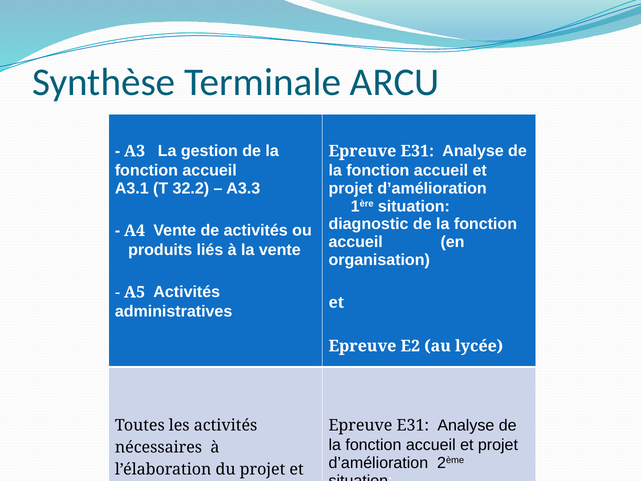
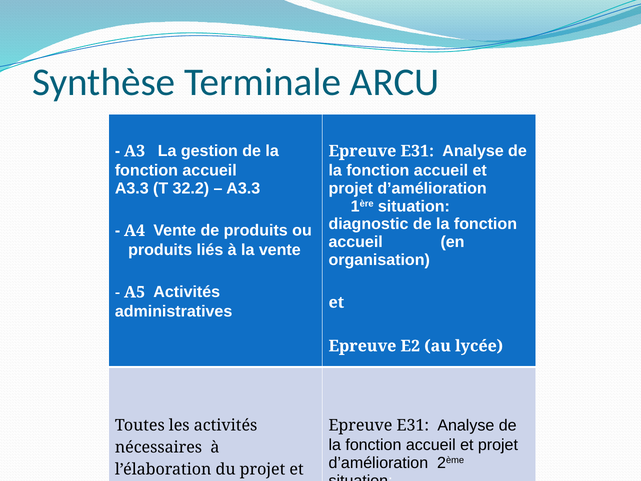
A3.1 at (132, 188): A3.1 -> A3.3
de activités: activités -> produits
